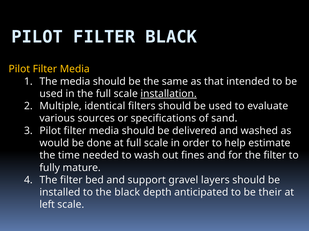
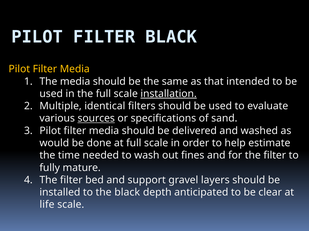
sources underline: none -> present
their: their -> clear
left: left -> life
